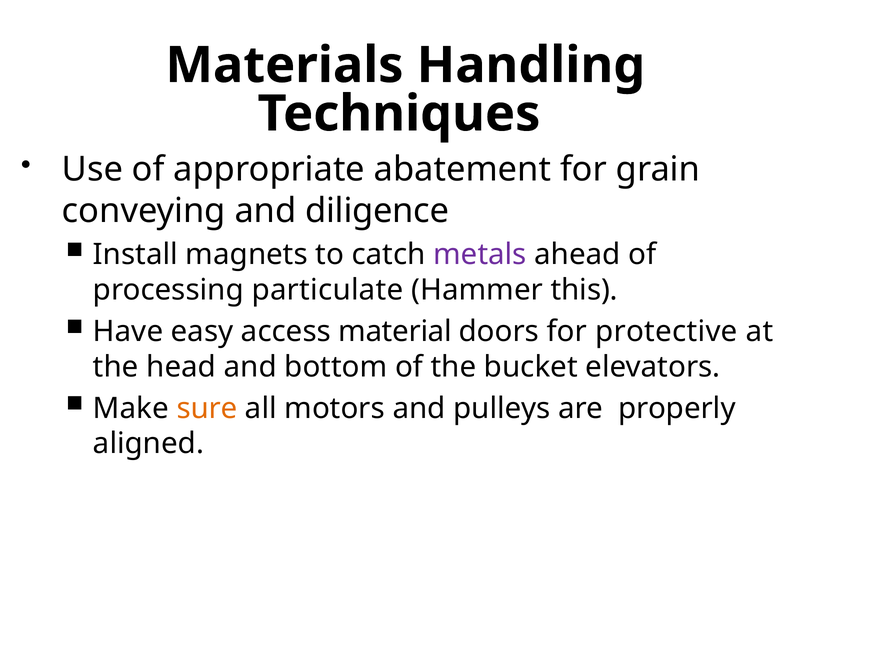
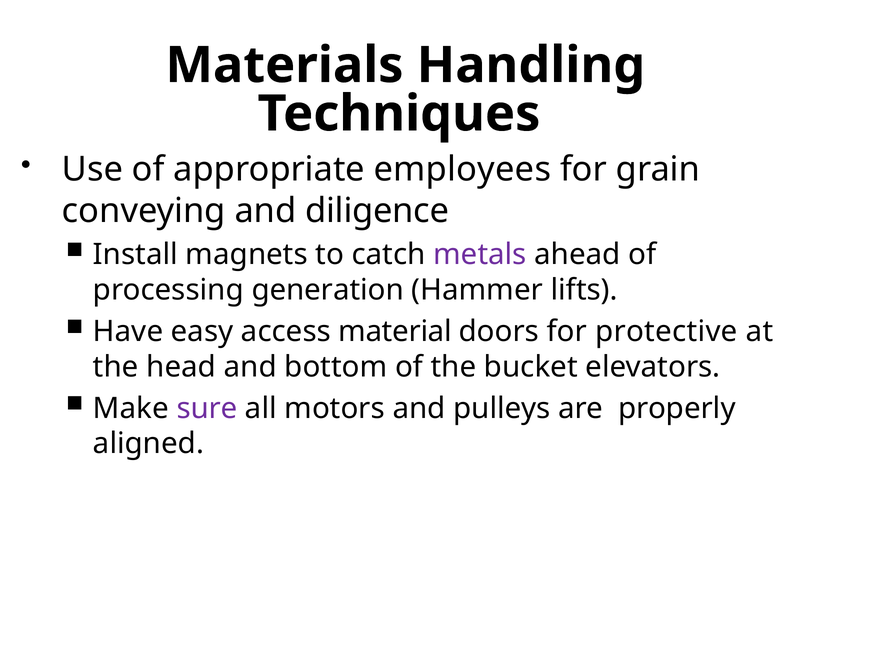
abatement: abatement -> employees
particulate: particulate -> generation
this: this -> lifts
sure colour: orange -> purple
